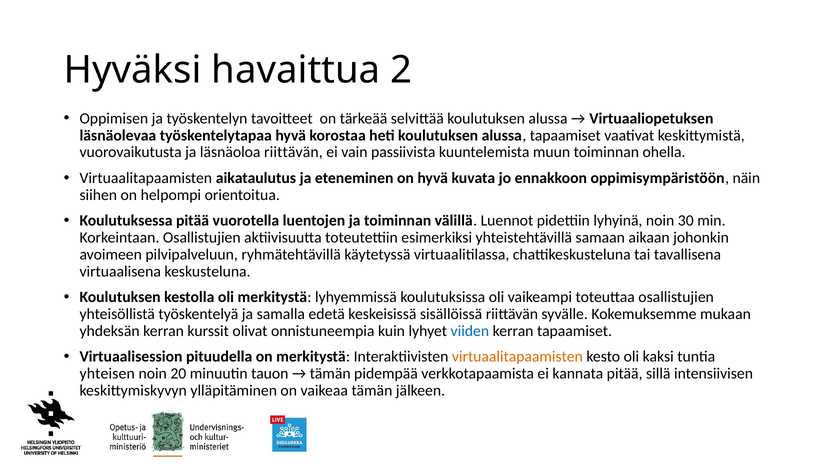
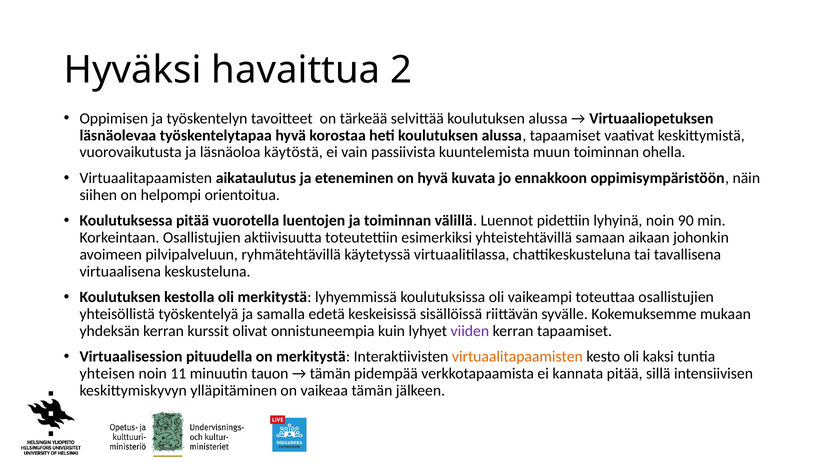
läsnäoloa riittävän: riittävän -> käytöstä
30: 30 -> 90
viiden colour: blue -> purple
20: 20 -> 11
